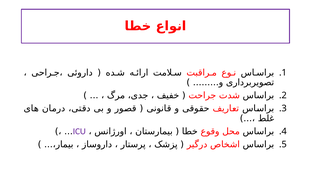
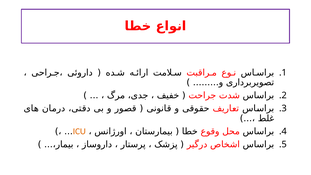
ICU colour: purple -> orange
